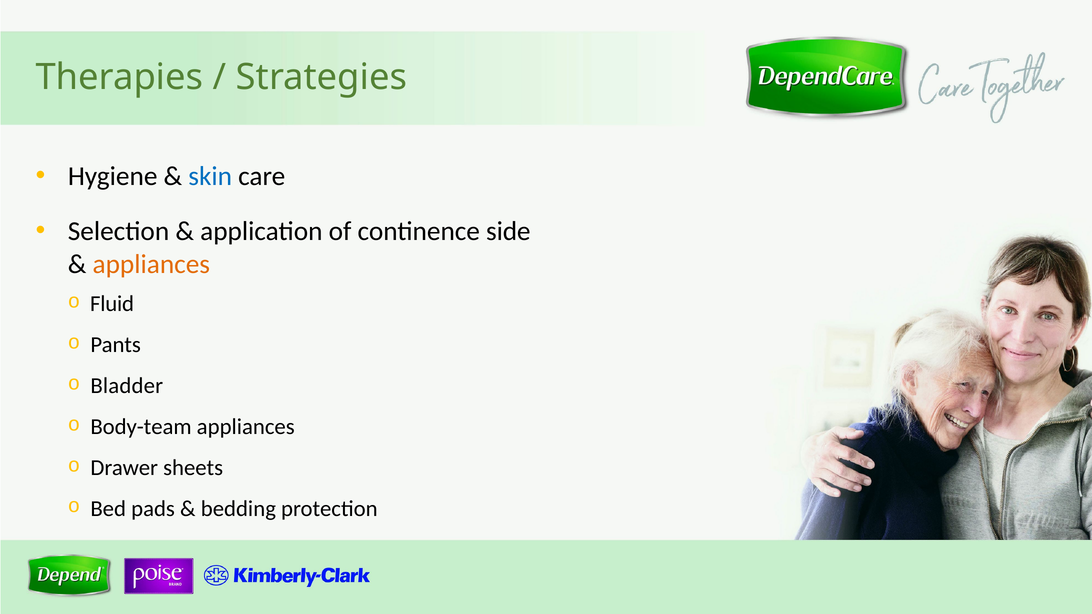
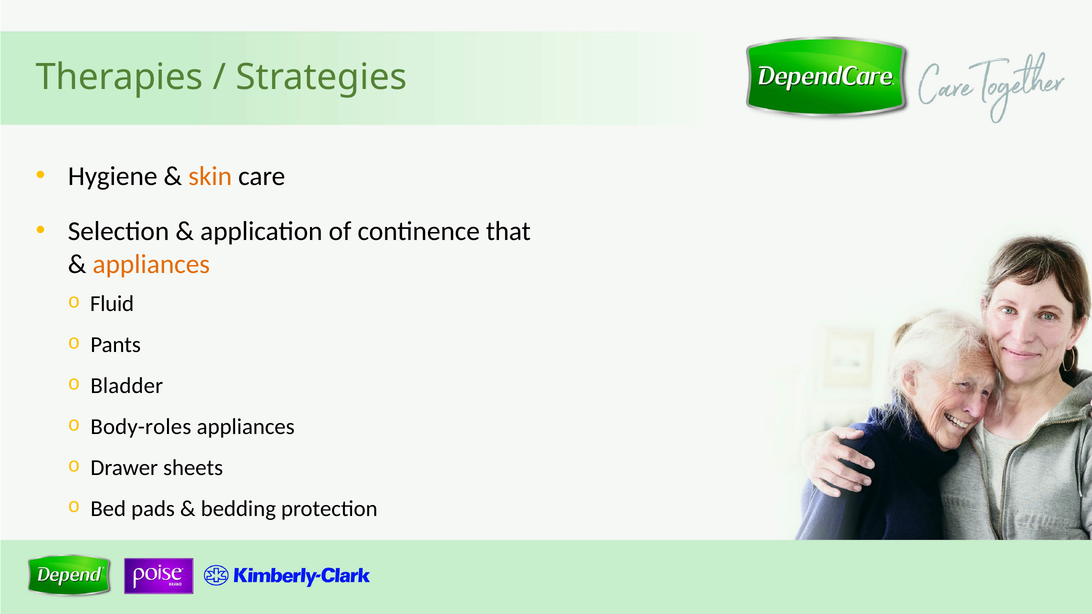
skin colour: blue -> orange
side: side -> that
Body-team: Body-team -> Body-roles
